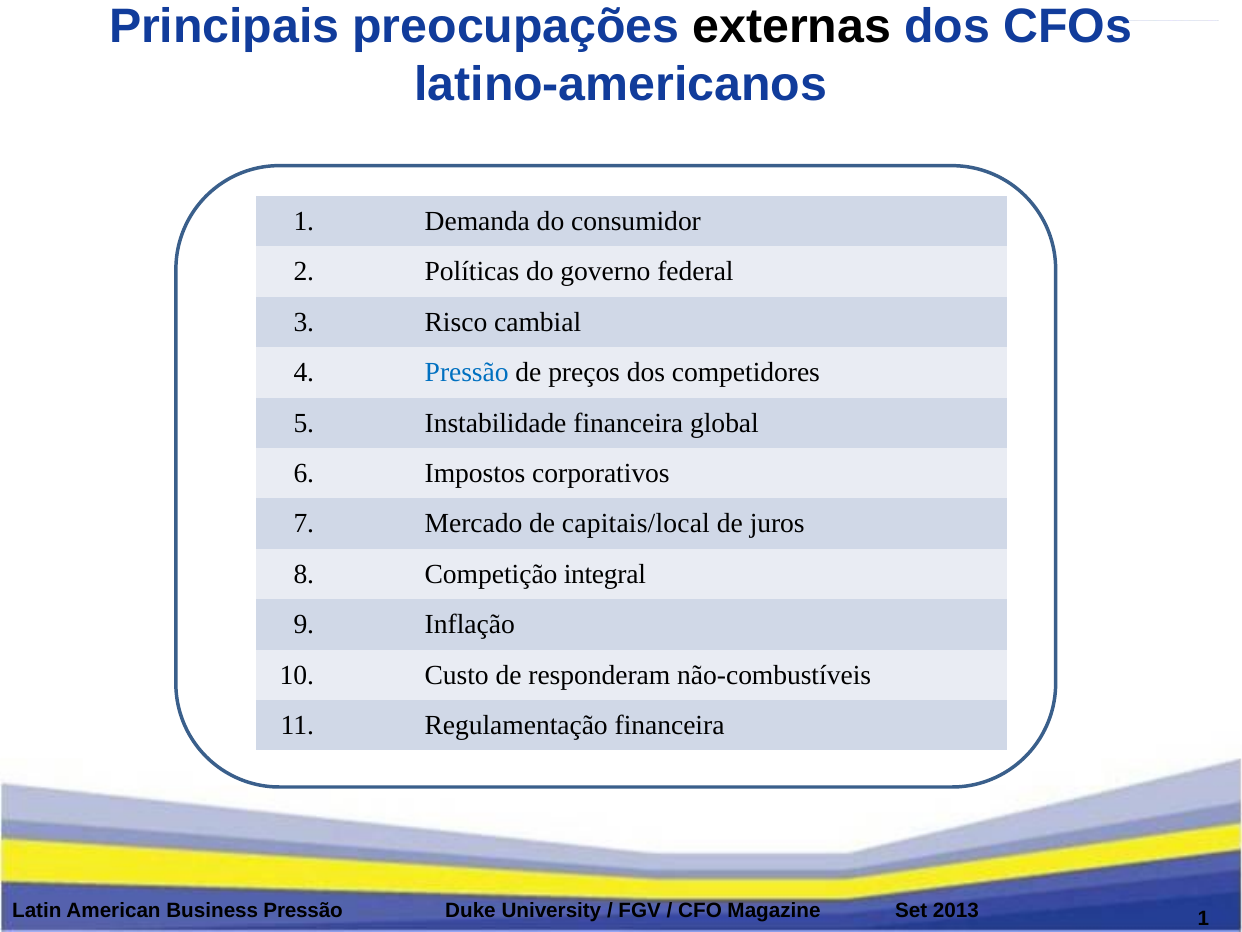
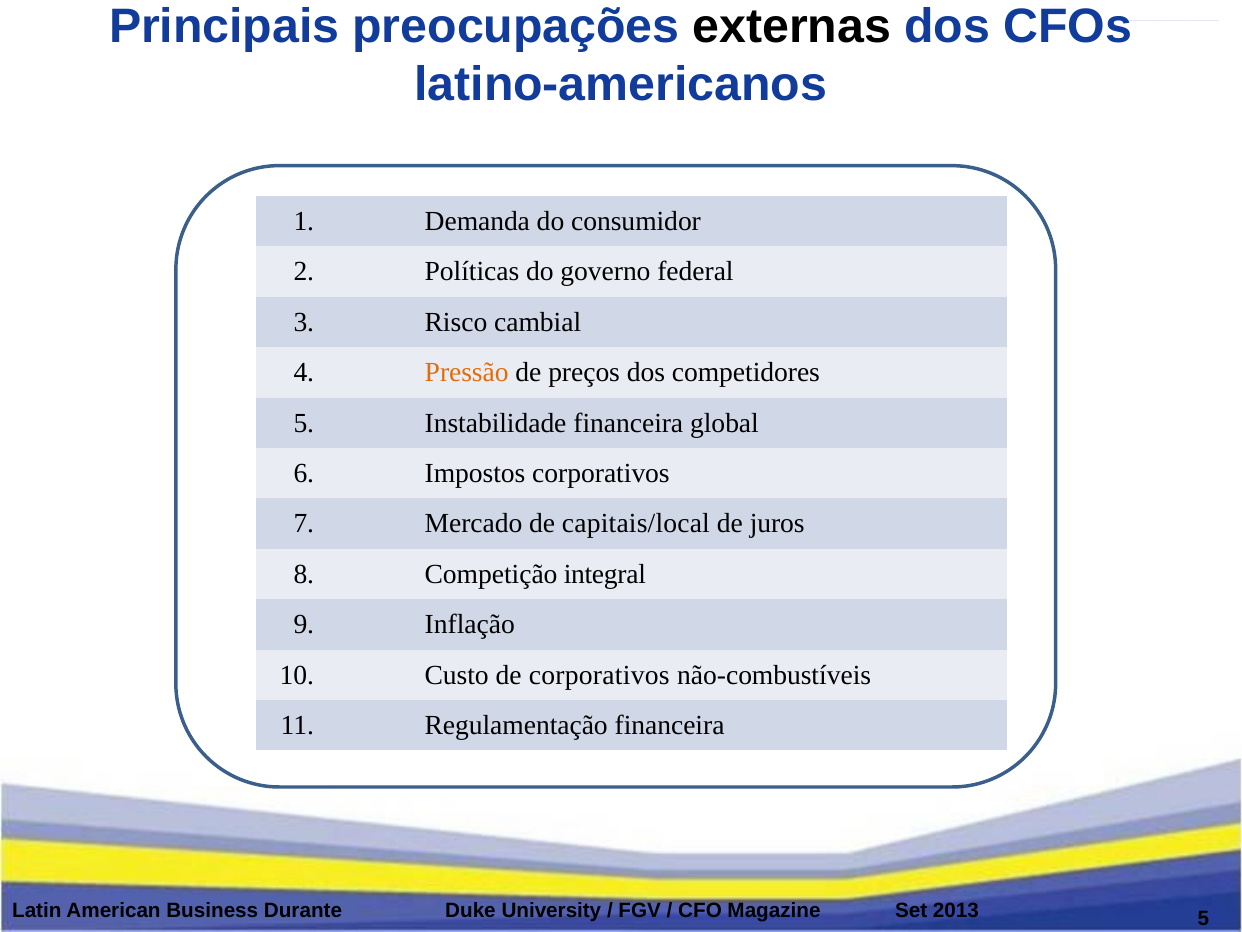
Pressão at (467, 372) colour: blue -> orange
de responderam: responderam -> corporativos
Business Pressão: Pressão -> Durante
2013 1: 1 -> 5
